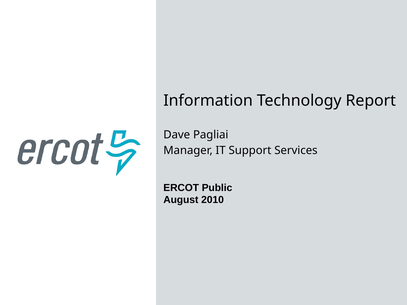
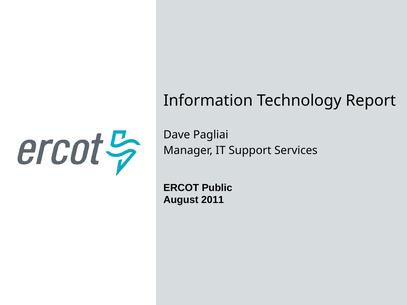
2010: 2010 -> 2011
